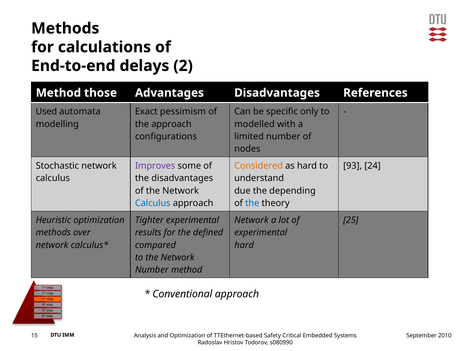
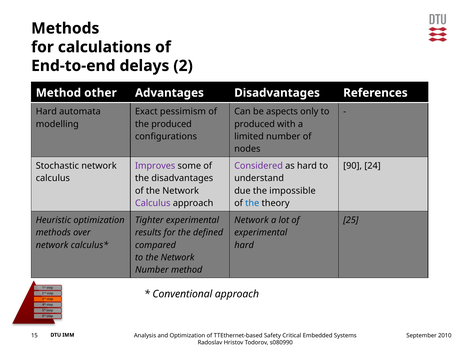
those: those -> other
Used at (46, 111): Used -> Hard
specific: specific -> aspects
the approach: approach -> produced
modelled at (254, 124): modelled -> produced
Considered colour: orange -> purple
93: 93 -> 90
depending: depending -> impossible
Calculus at (153, 203) colour: blue -> purple
